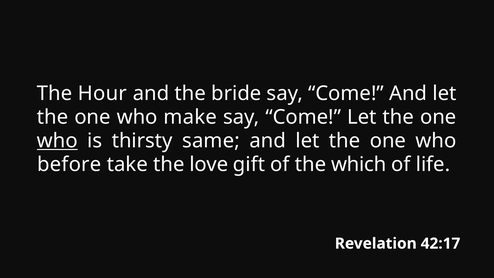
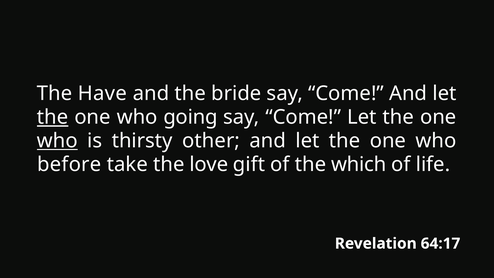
Hour: Hour -> Have
the at (53, 117) underline: none -> present
make: make -> going
same: same -> other
42:17: 42:17 -> 64:17
